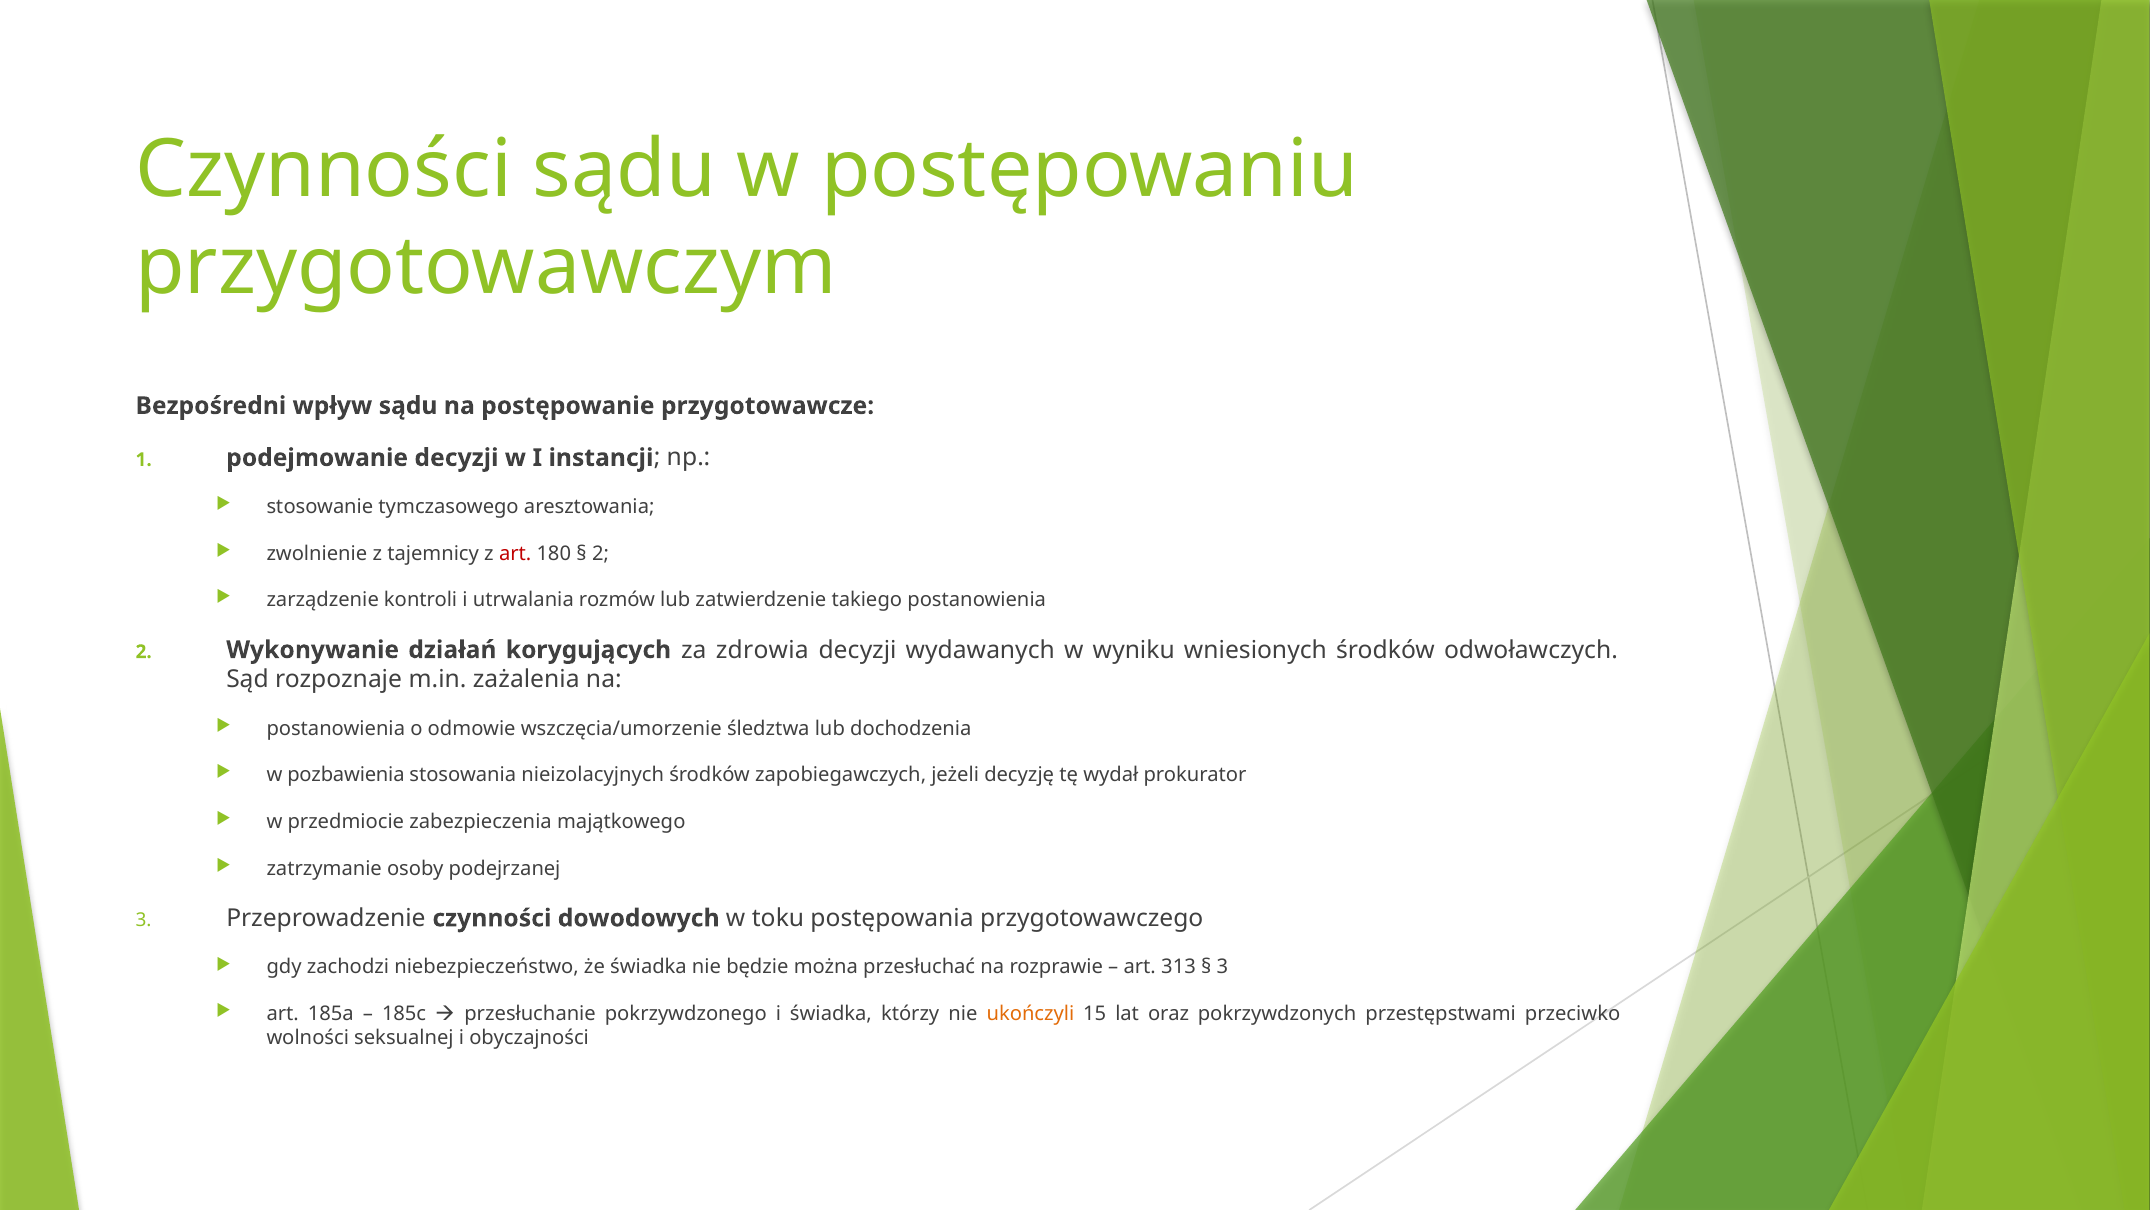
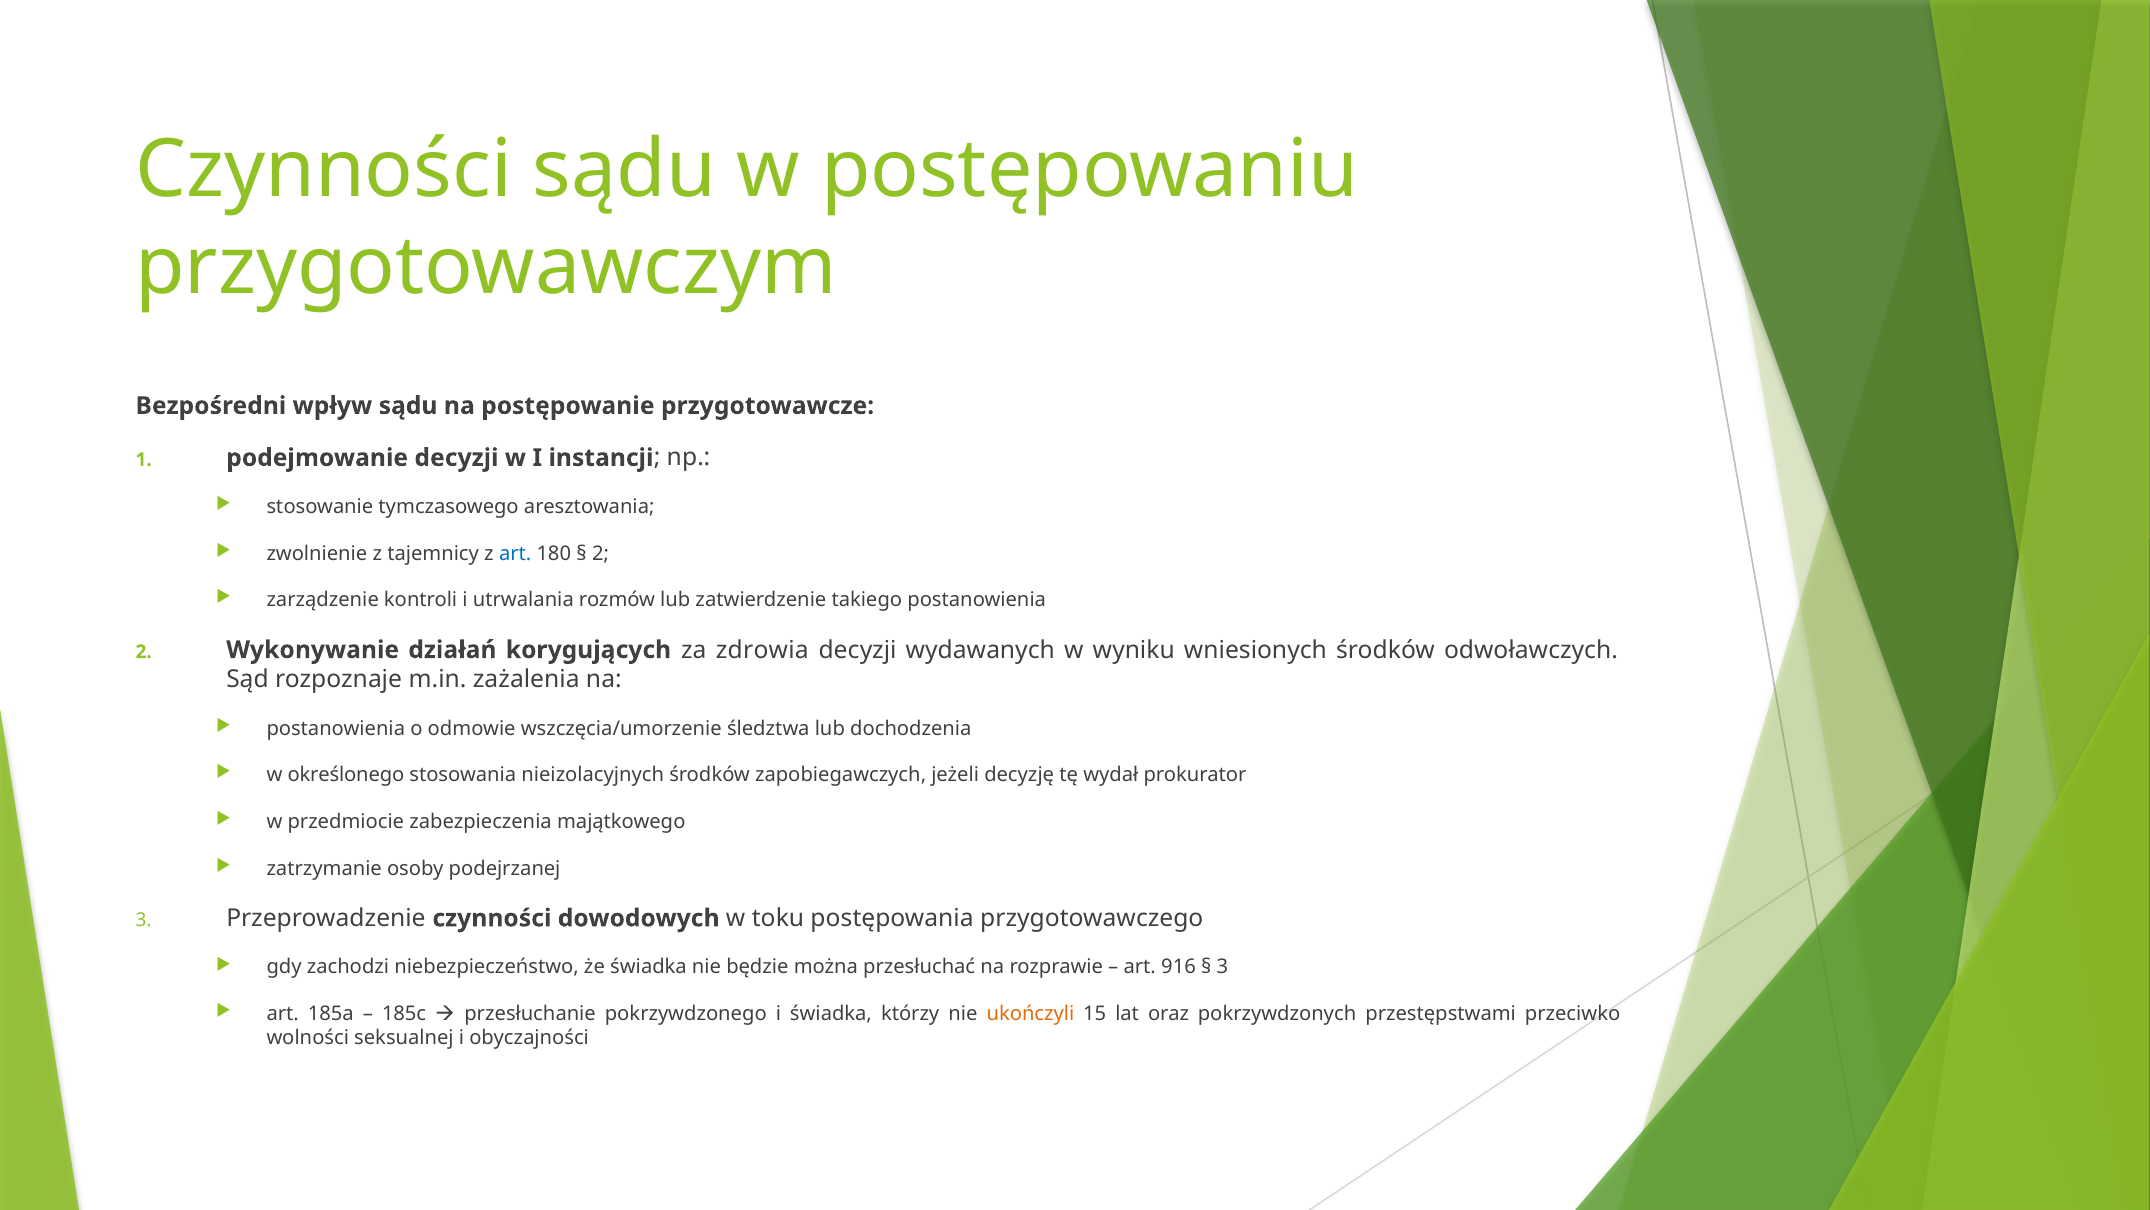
art at (515, 553) colour: red -> blue
pozbawienia: pozbawienia -> określonego
313: 313 -> 916
